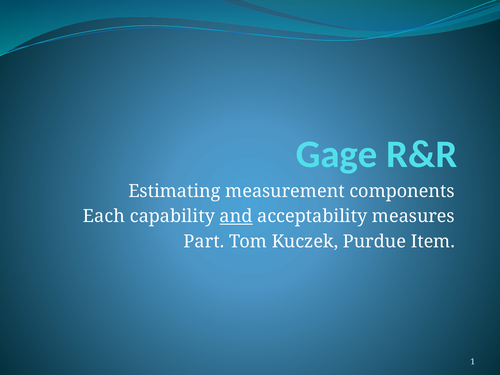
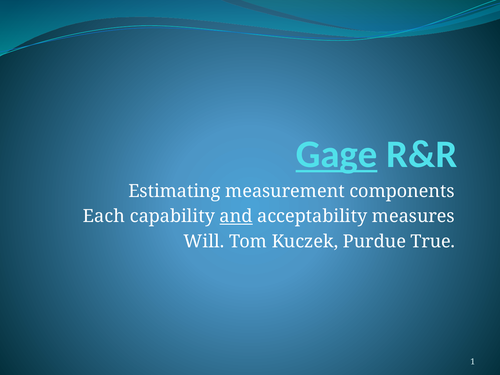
Gage underline: none -> present
Part: Part -> Will
Item: Item -> True
